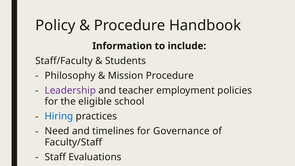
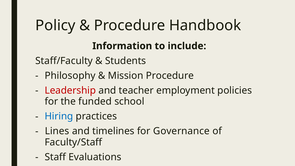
Leadership colour: purple -> red
eligible: eligible -> funded
Need: Need -> Lines
